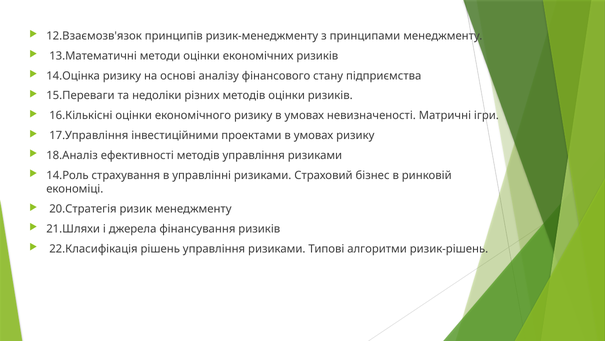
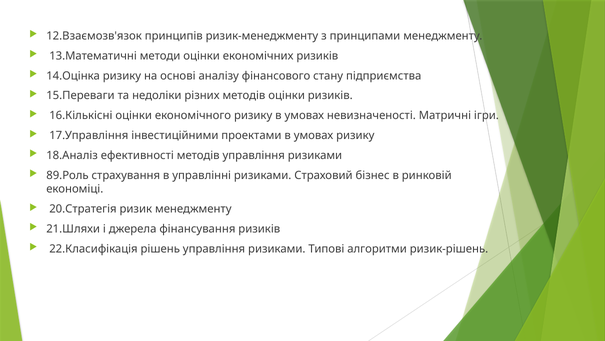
14.Роль: 14.Роль -> 89.Роль
